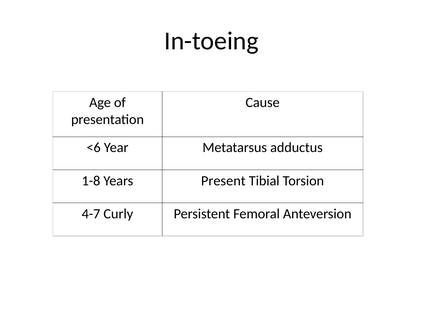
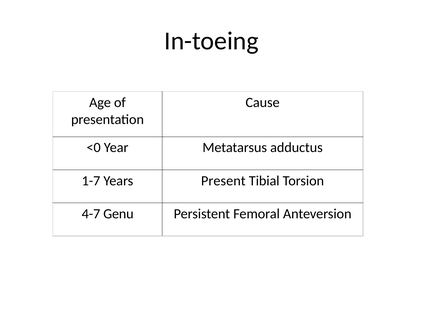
<6: <6 -> <0
1-8: 1-8 -> 1-7
Curly: Curly -> Genu
